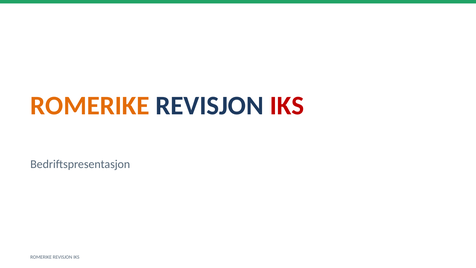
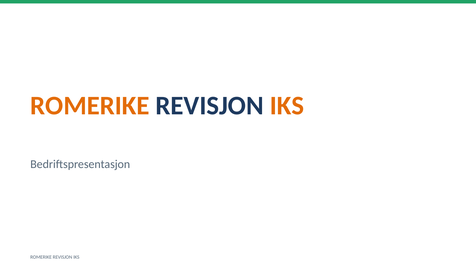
IKS at (287, 106) colour: red -> orange
